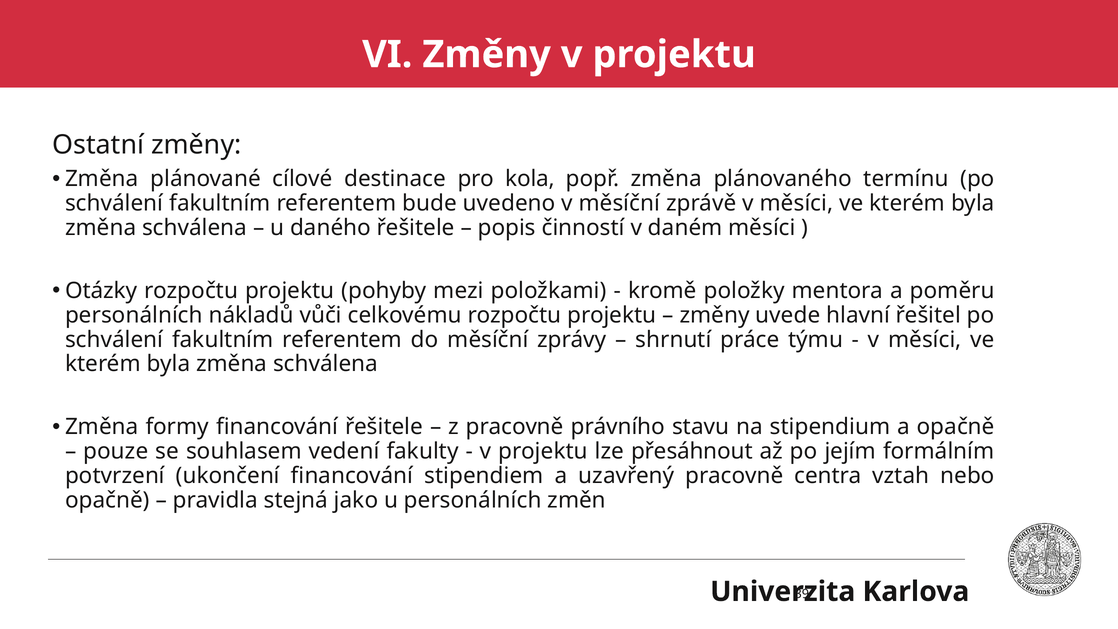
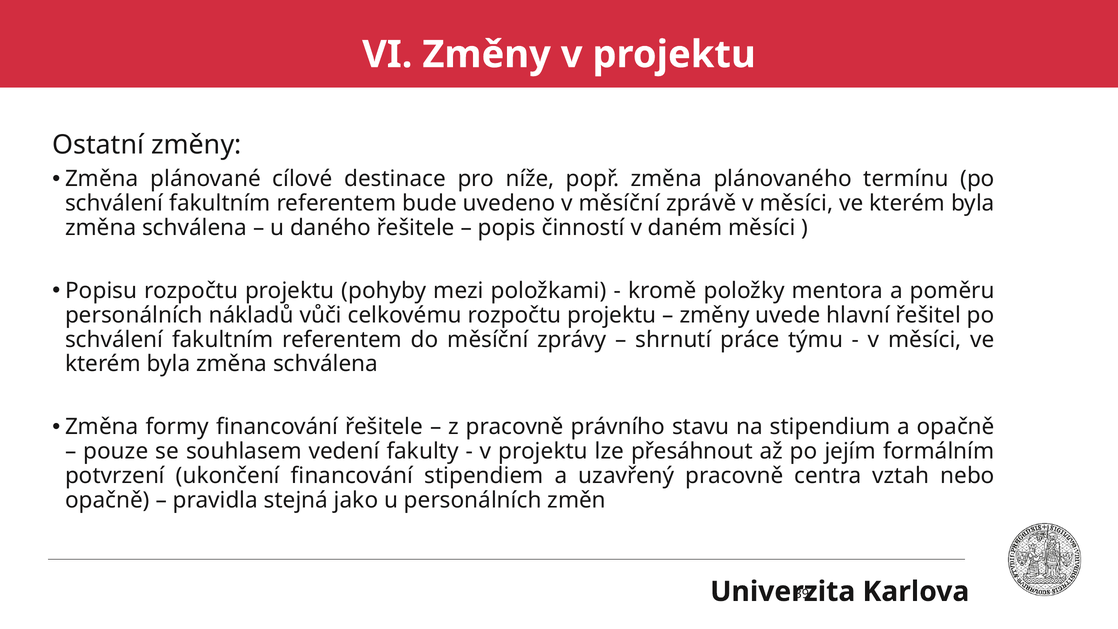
kola: kola -> níže
Otázky: Otázky -> Popisu
